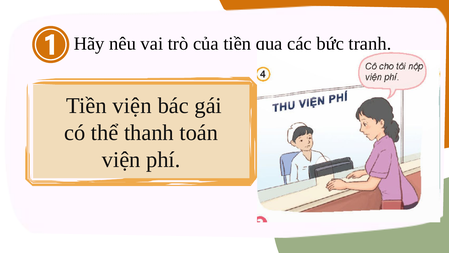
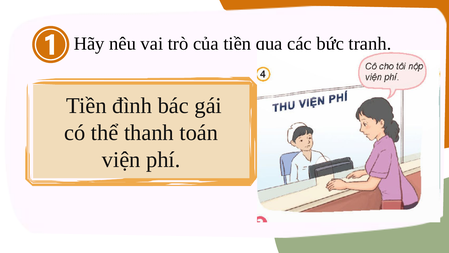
Tiền viện: viện -> đình
